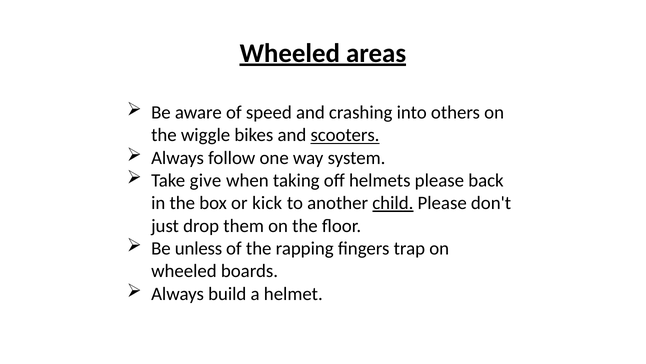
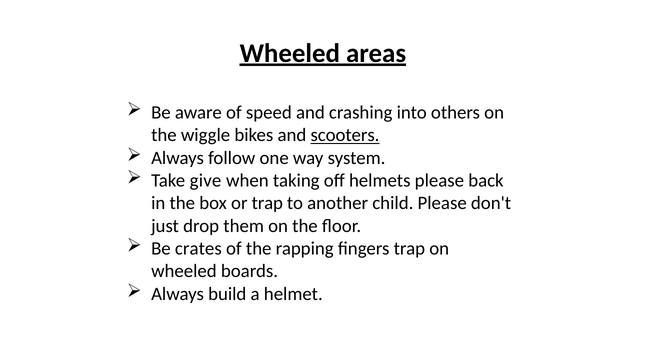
or kick: kick -> trap
child underline: present -> none
unless: unless -> crates
